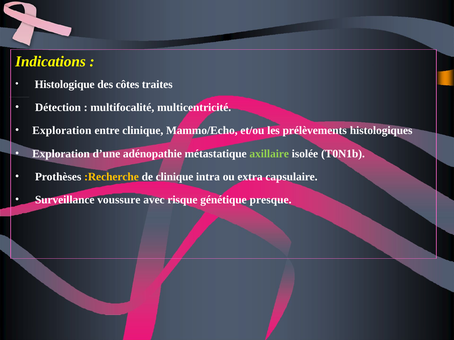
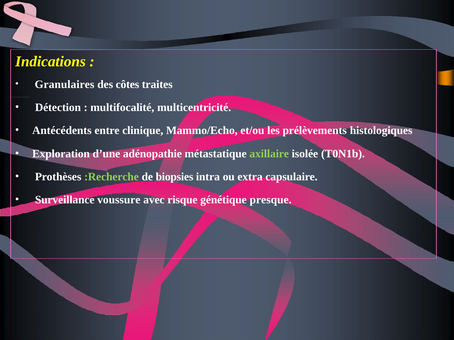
Histologique: Histologique -> Granulaires
Exploration at (62, 131): Exploration -> Antécédents
:Recherche colour: yellow -> light green
de clinique: clinique -> biopsies
